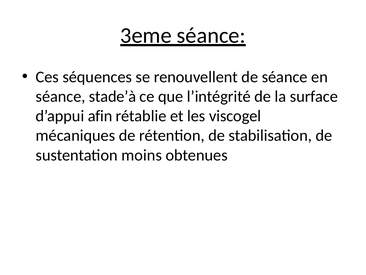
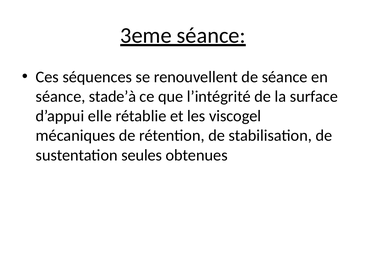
afin: afin -> elle
moins: moins -> seules
